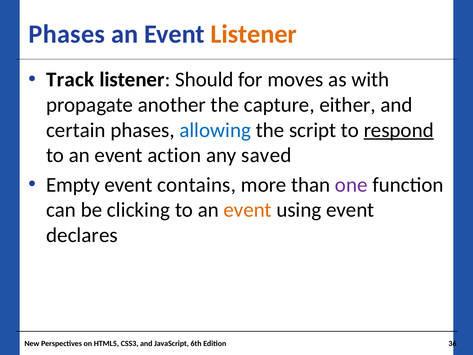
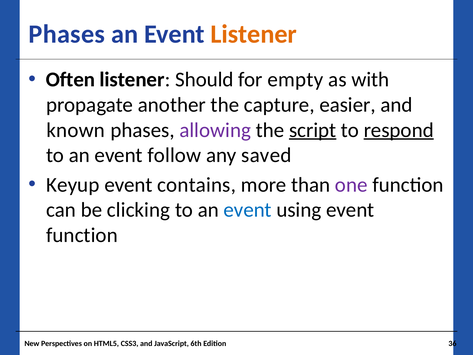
Track: Track -> Often
moves: moves -> empty
either: either -> easier
certain: certain -> known
allowing colour: blue -> purple
script underline: none -> present
action: action -> follow
Empty: Empty -> Keyup
event at (248, 210) colour: orange -> blue
declares at (82, 235): declares -> function
